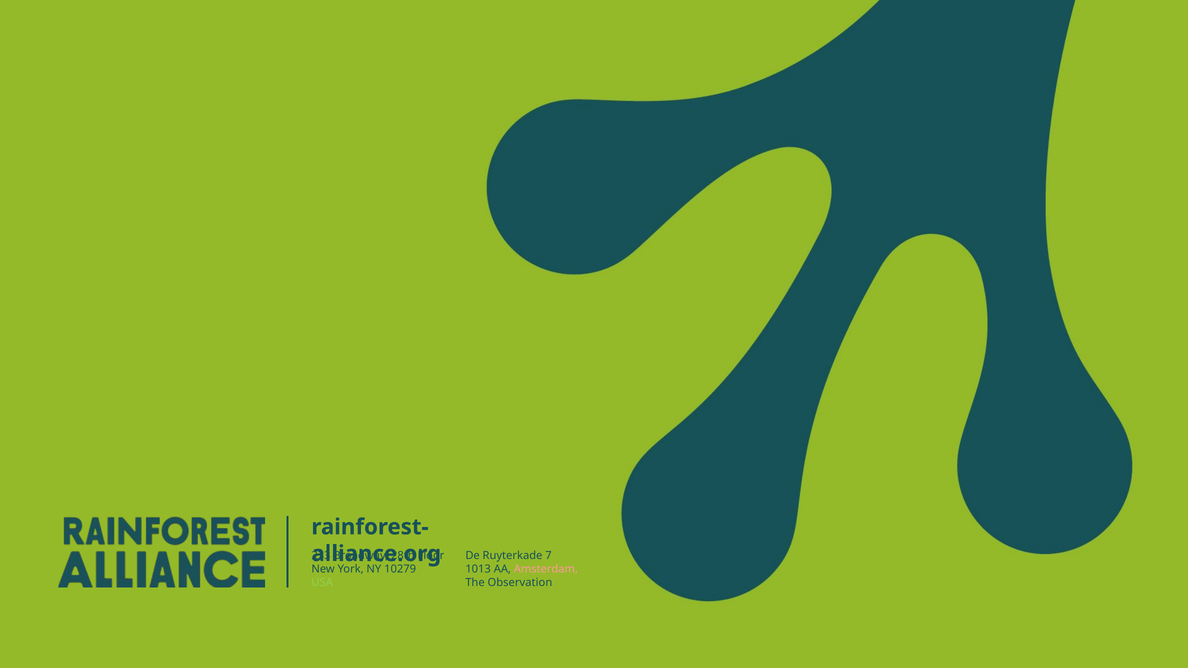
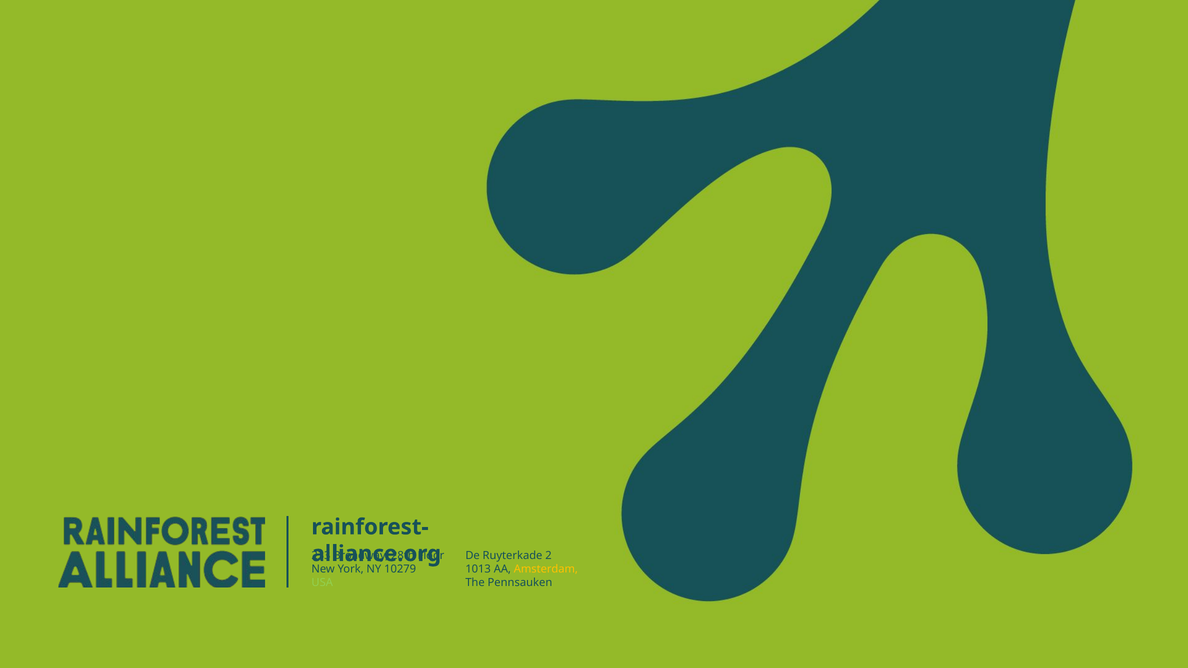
7: 7 -> 2
Amsterdam colour: pink -> yellow
Observation: Observation -> Pennsauken
